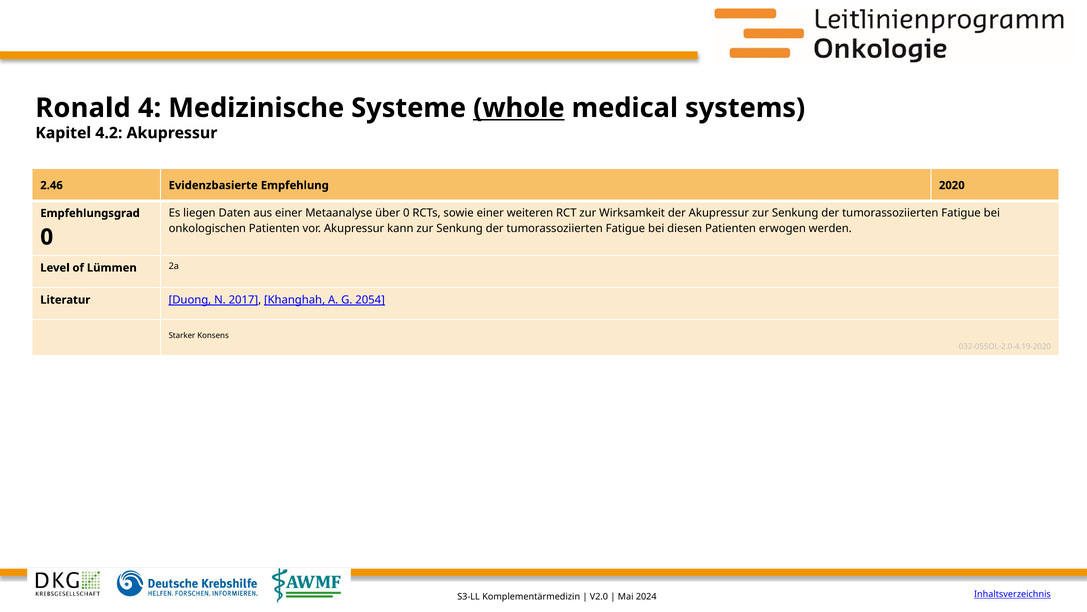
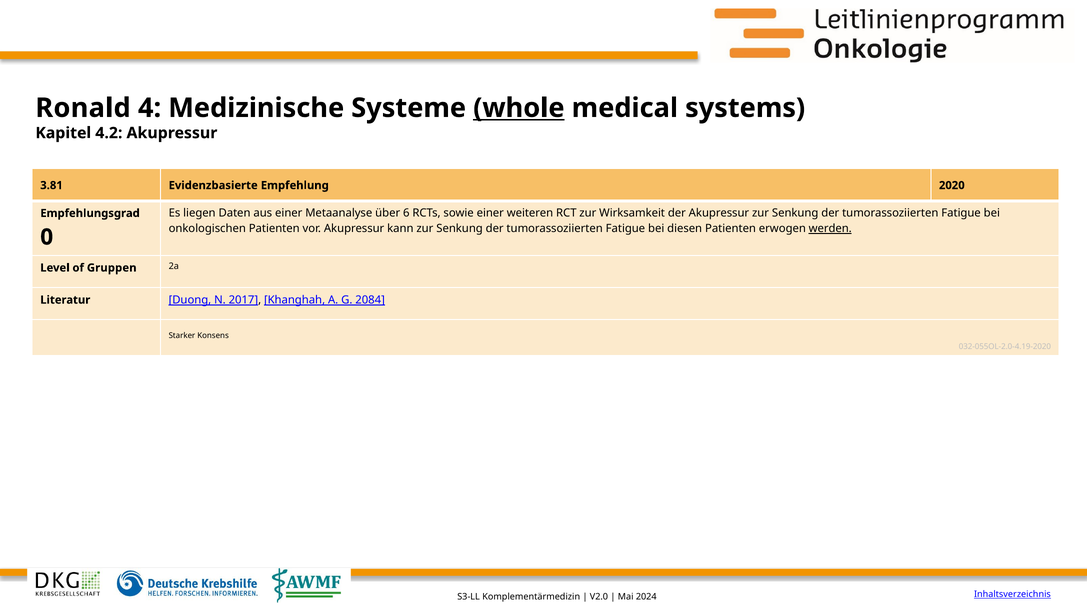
2.46: 2.46 -> 3.81
über 0: 0 -> 6
werden underline: none -> present
Lümmen: Lümmen -> Gruppen
2054: 2054 -> 2084
